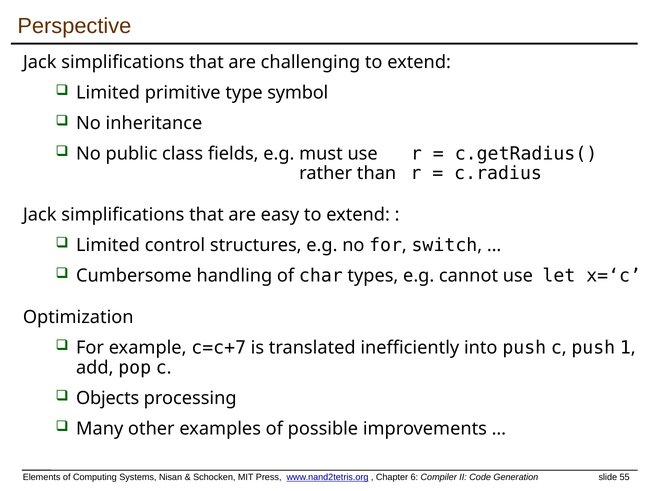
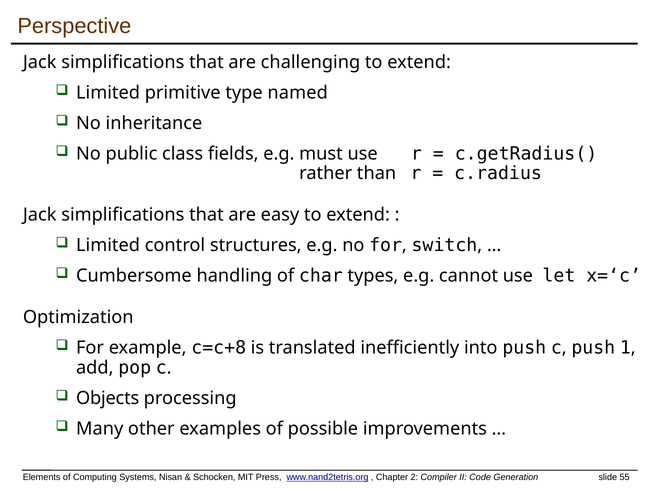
symbol: symbol -> named
c=c+7: c=c+7 -> c=c+8
6: 6 -> 2
